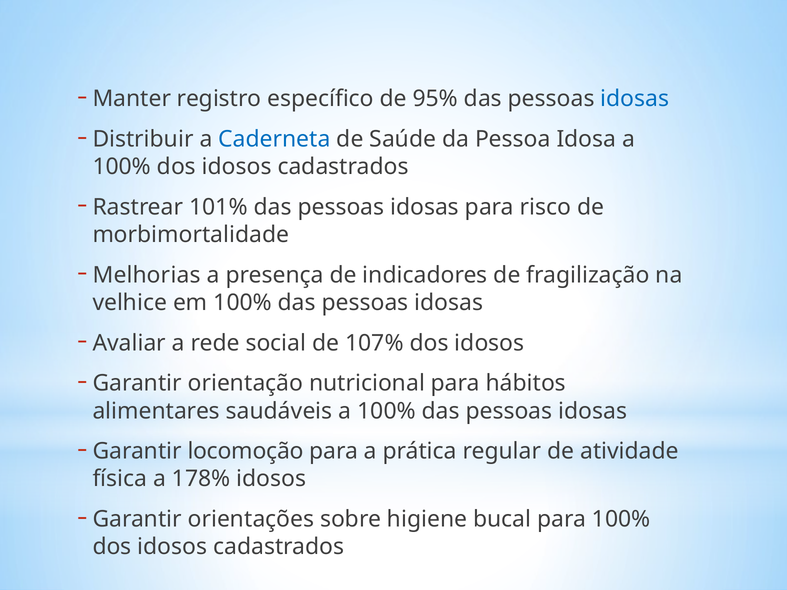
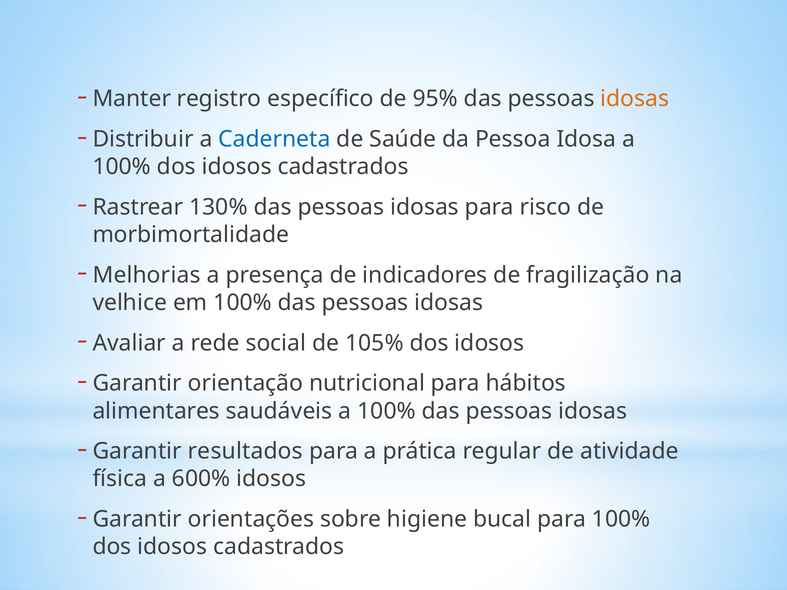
idosas at (635, 99) colour: blue -> orange
101%: 101% -> 130%
107%: 107% -> 105%
locomoção: locomoção -> resultados
178%: 178% -> 600%
